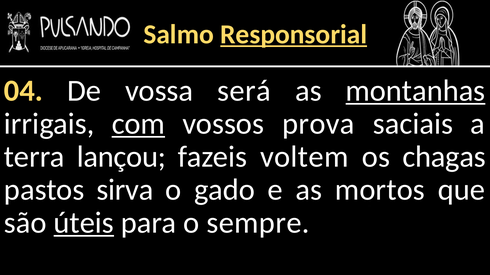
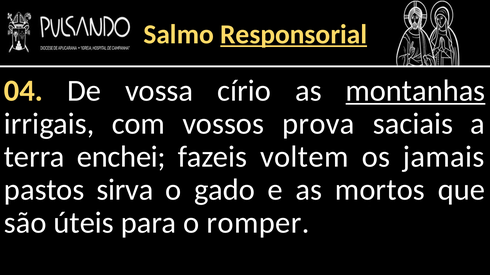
será: será -> círio
com underline: present -> none
lançou: lançou -> enchei
chagas: chagas -> jamais
úteis underline: present -> none
sempre: sempre -> romper
